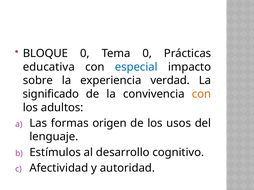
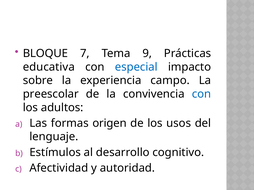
BLOQUE 0: 0 -> 7
Tema 0: 0 -> 9
verdad: verdad -> campo
significado: significado -> preescolar
con at (201, 94) colour: orange -> blue
